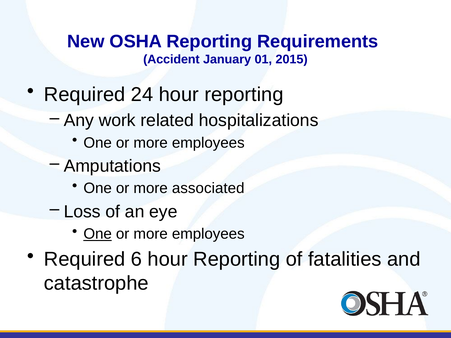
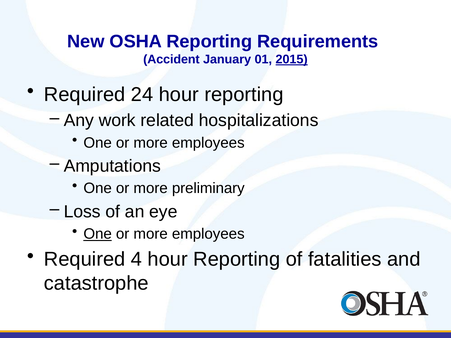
2015 underline: none -> present
associated: associated -> preliminary
6: 6 -> 4
